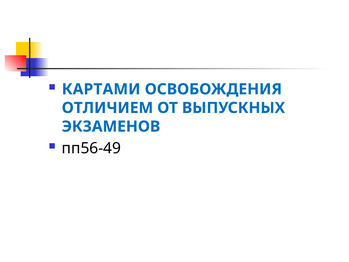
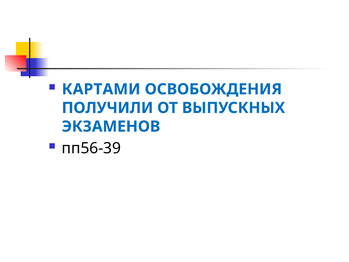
ОТЛИЧИЕМ: ОТЛИЧИЕМ -> ПОЛУЧИЛИ
пп56-49: пп56-49 -> пп56-39
